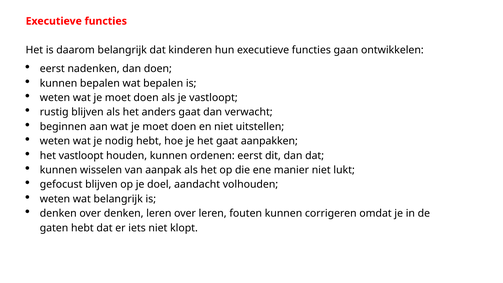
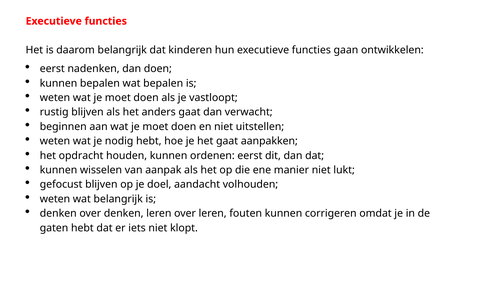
het vastloopt: vastloopt -> opdracht
